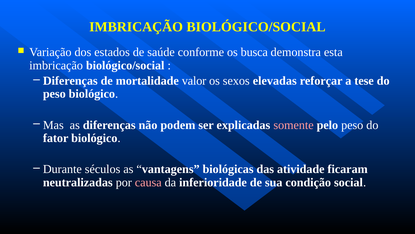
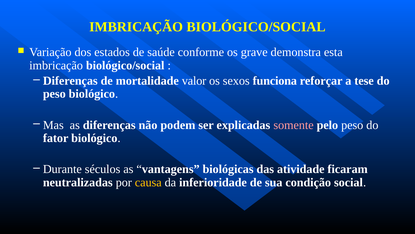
busca: busca -> grave
elevadas: elevadas -> funciona
causa colour: pink -> yellow
